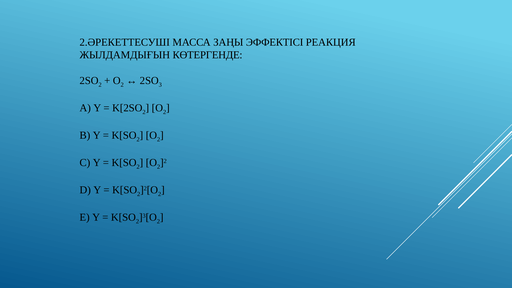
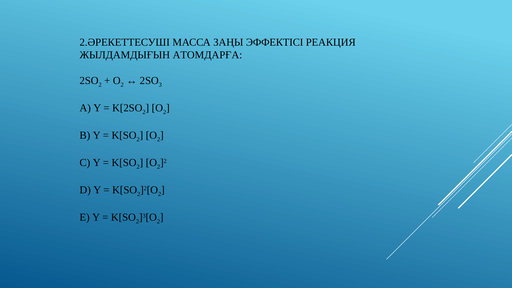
КӨТЕРГЕНДЕ: КӨТЕРГЕНДЕ -> АТОМДАРҒА
